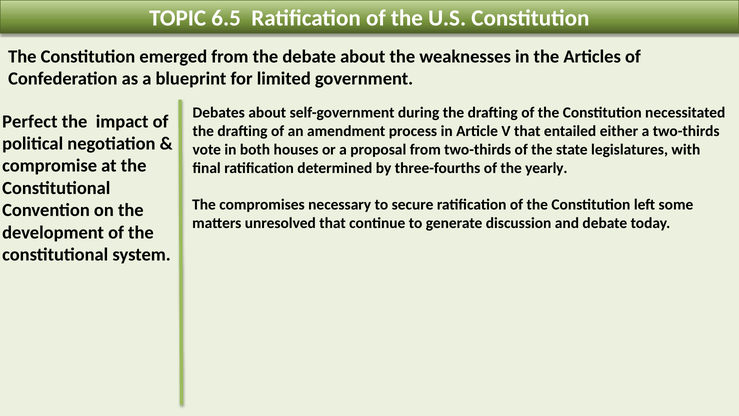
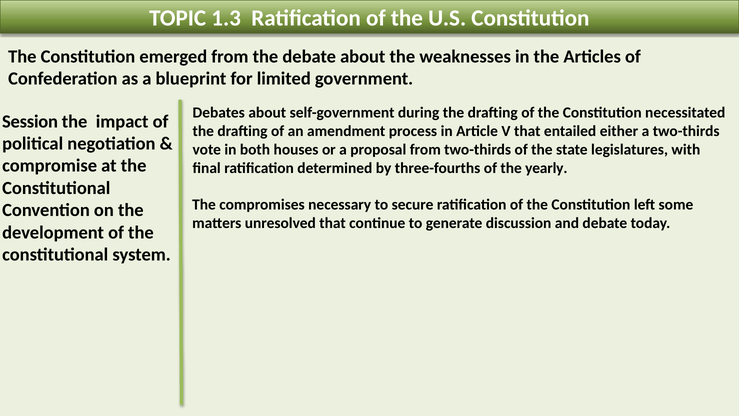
6.5: 6.5 -> 1.3
Perfect: Perfect -> Session
